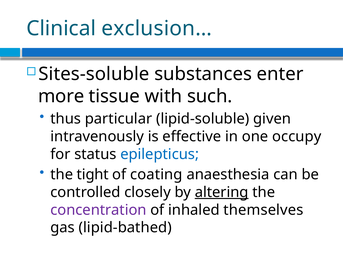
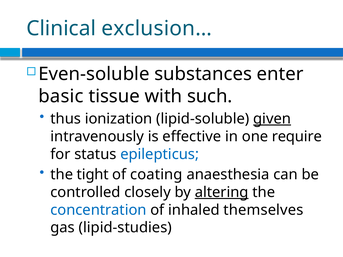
Sites-soluble: Sites-soluble -> Even-soluble
more: more -> basic
particular: particular -> ionization
given underline: none -> present
occupy: occupy -> require
concentration colour: purple -> blue
lipid-bathed: lipid-bathed -> lipid-studies
